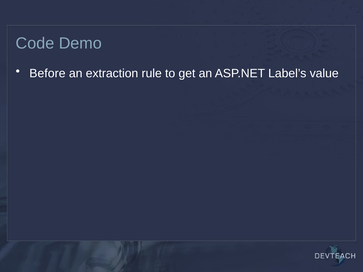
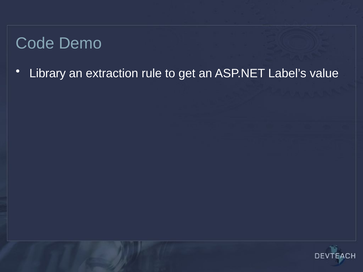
Before: Before -> Library
